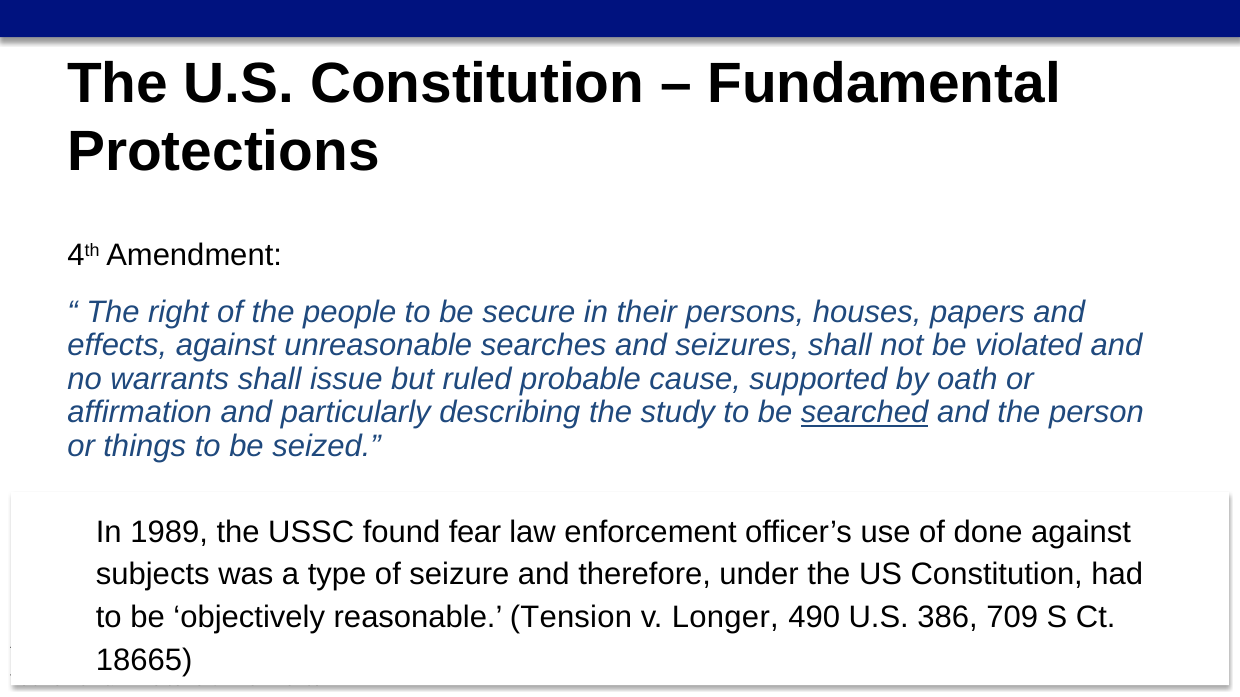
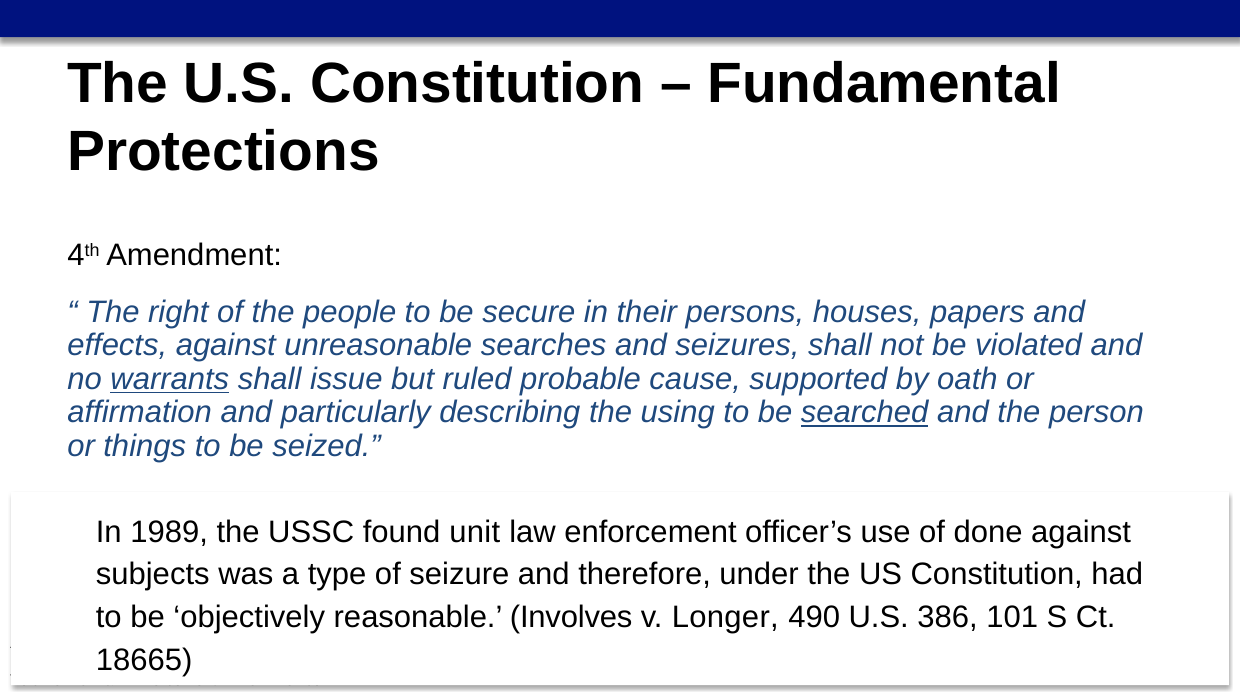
warrants underline: none -> present
study: study -> using
fear: fear -> unit
Tension: Tension -> Involves
709: 709 -> 101
